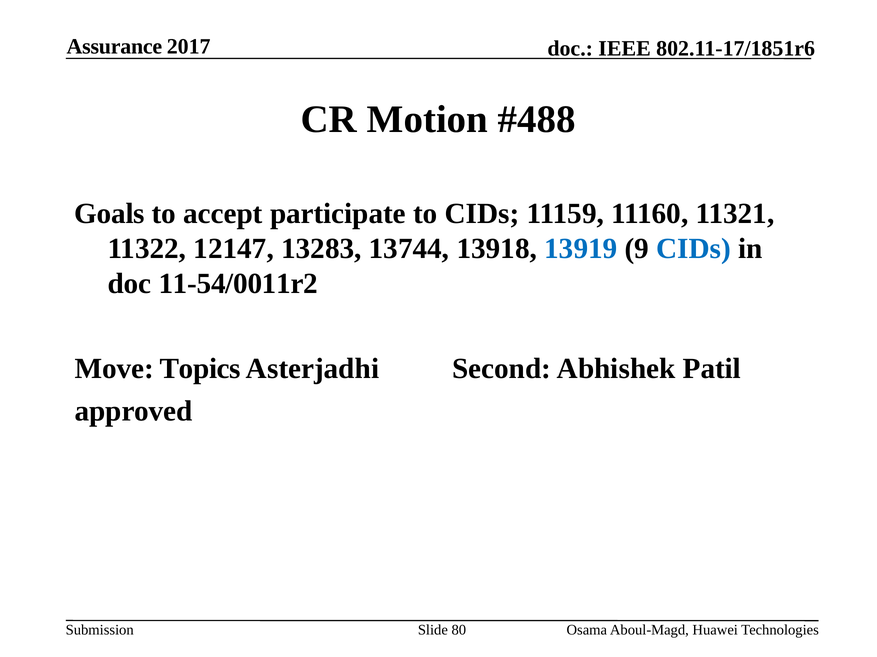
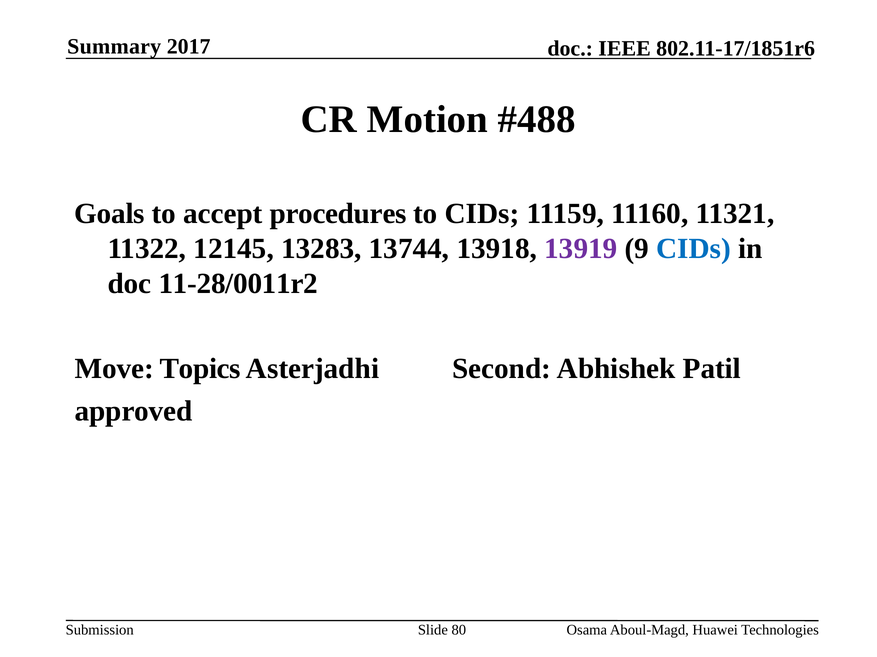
Assurance: Assurance -> Summary
participate: participate -> procedures
12147: 12147 -> 12145
13919 colour: blue -> purple
11-54/0011r2: 11-54/0011r2 -> 11-28/0011r2
